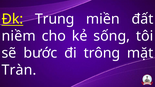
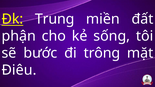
niềm: niềm -> phận
Tràn: Tràn -> Điêu
